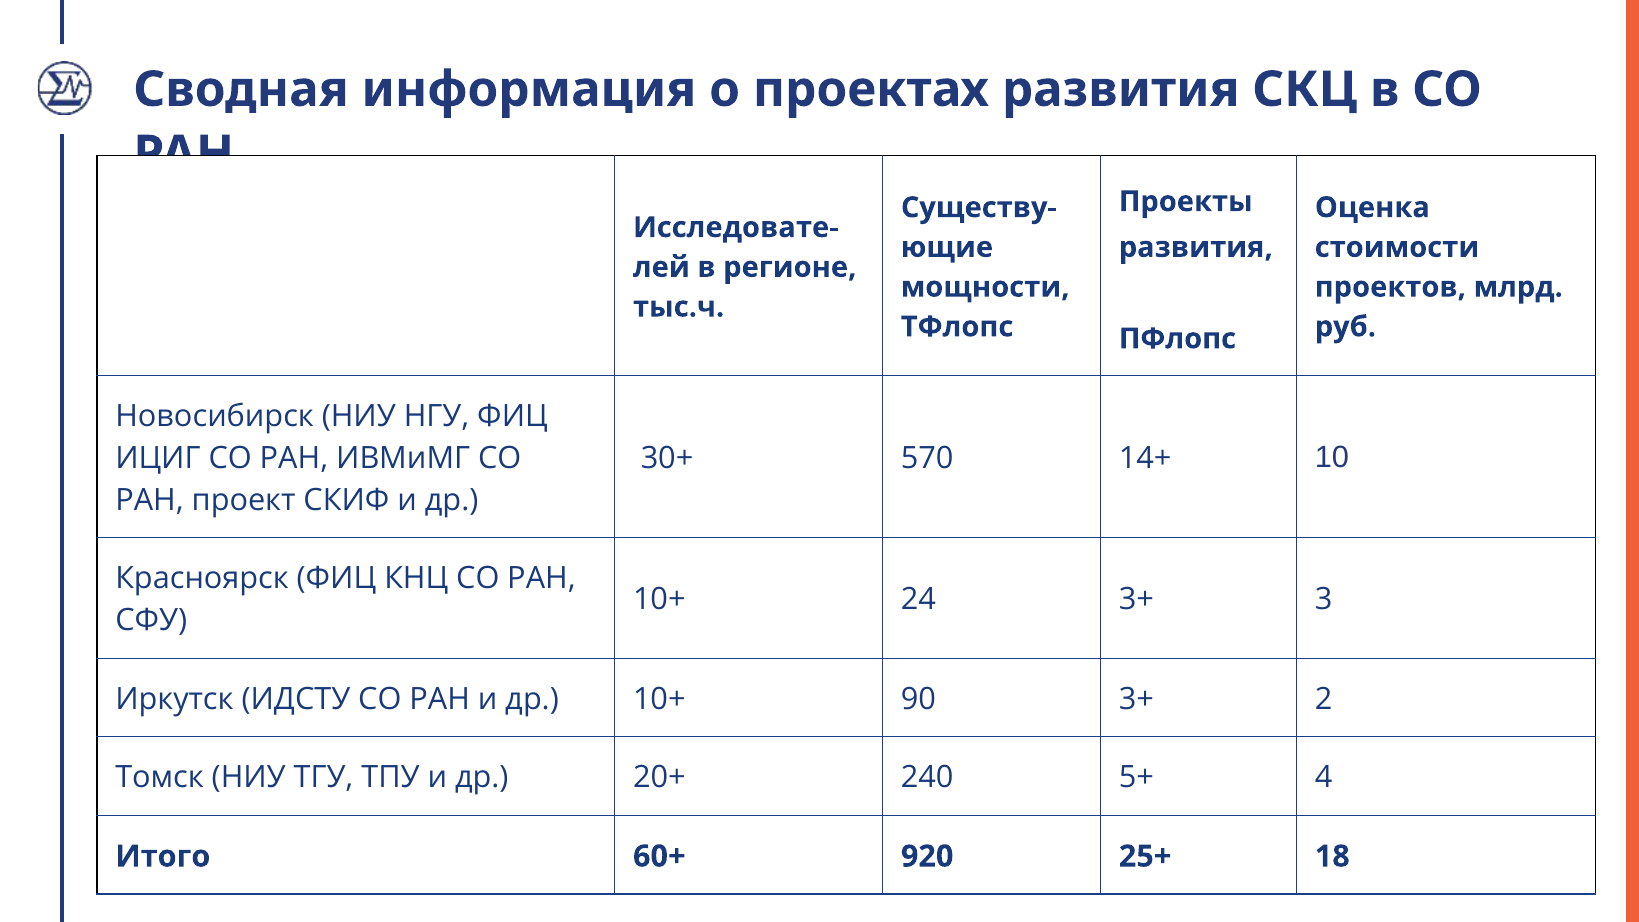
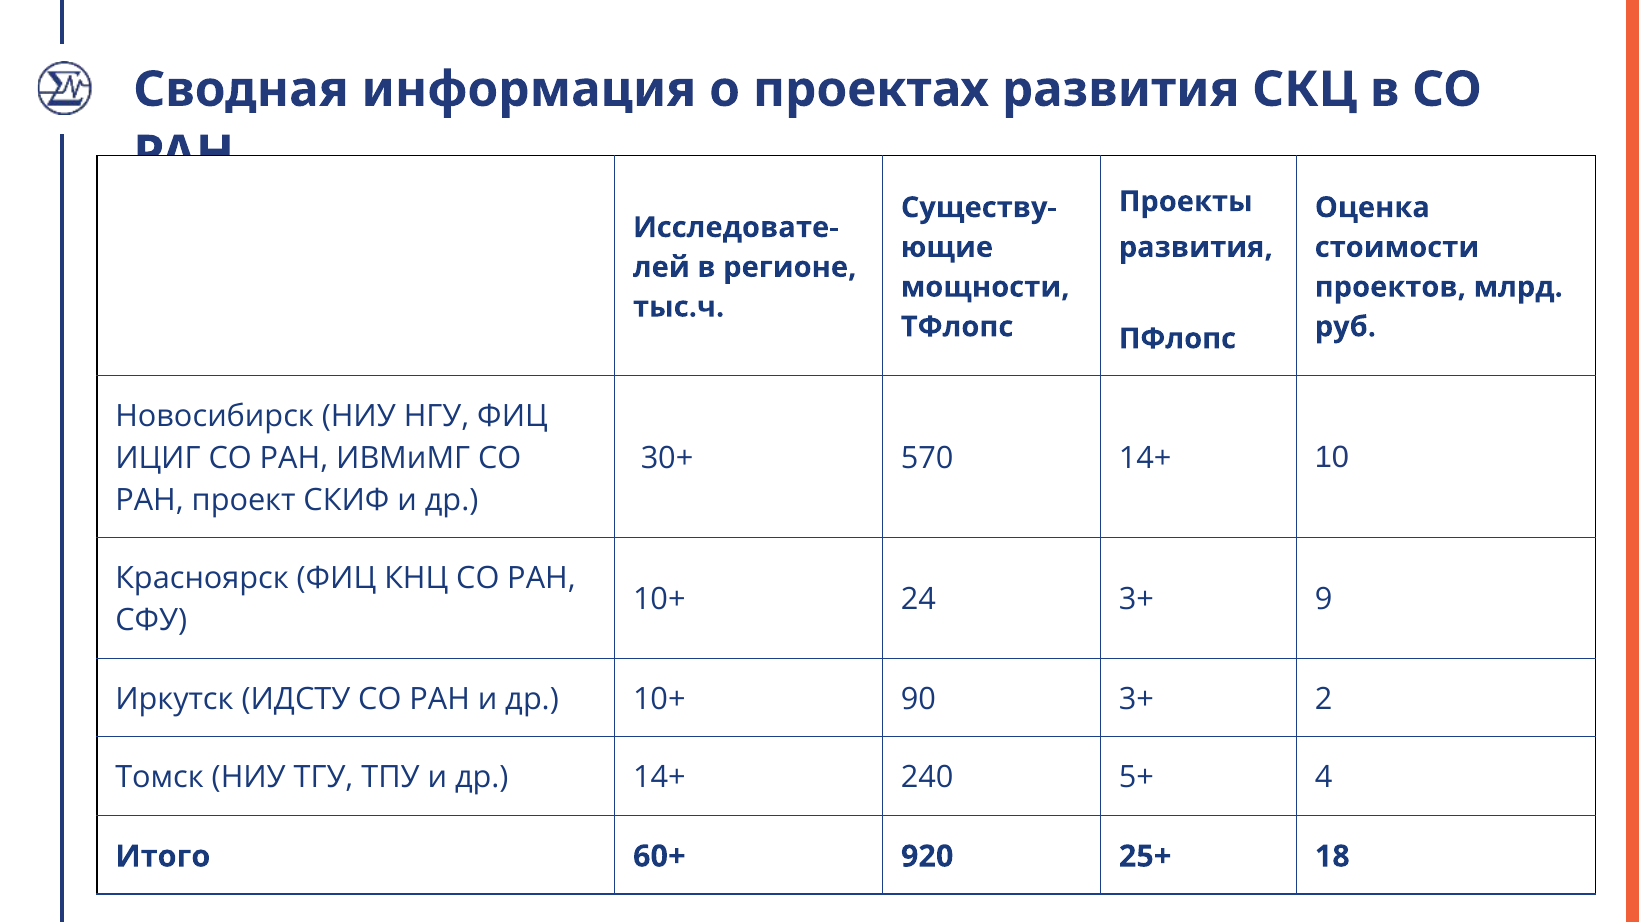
3: 3 -> 9
др 20+: 20+ -> 14+
